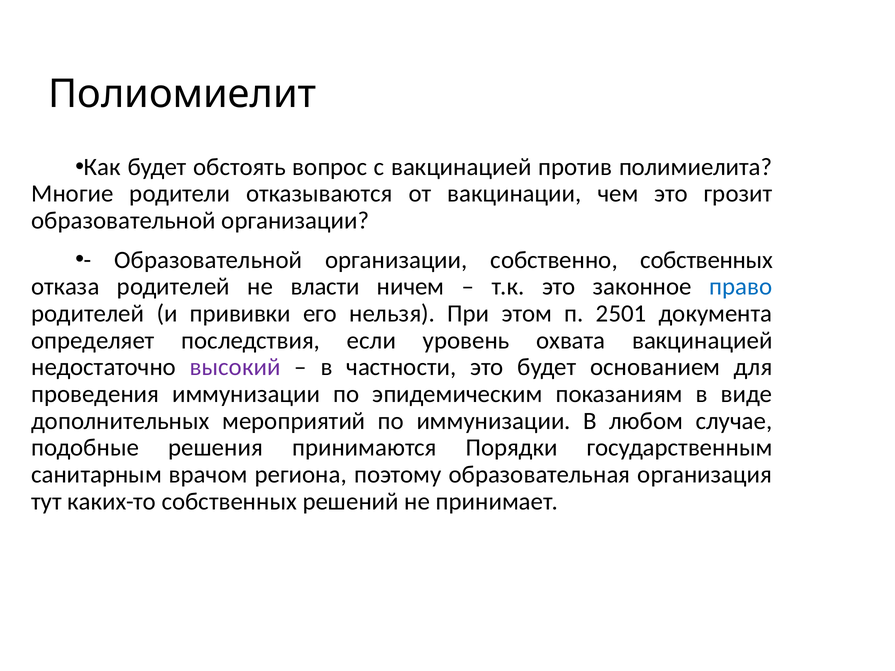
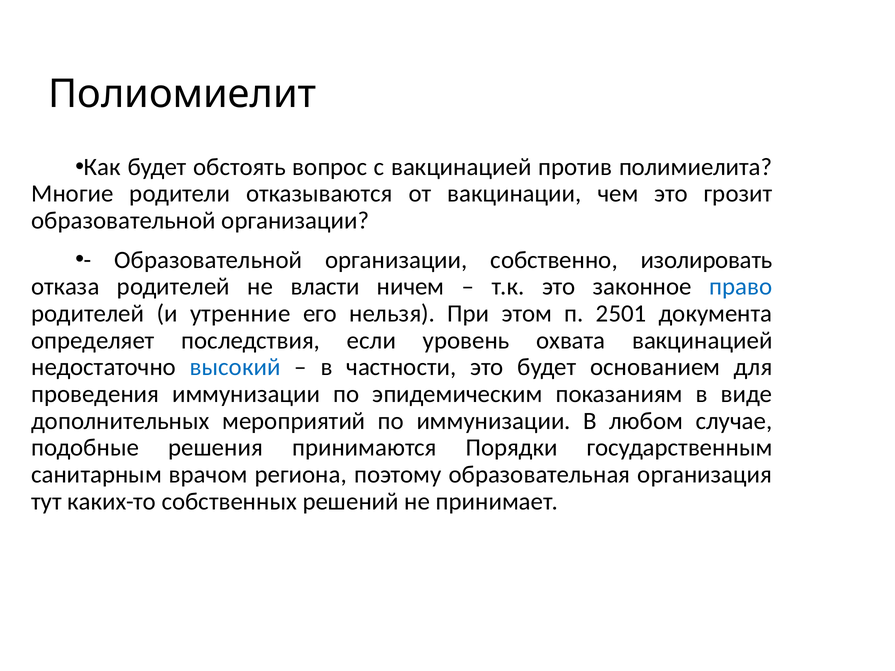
собственно собственных: собственных -> изолировать
прививки: прививки -> утренние
высокий colour: purple -> blue
